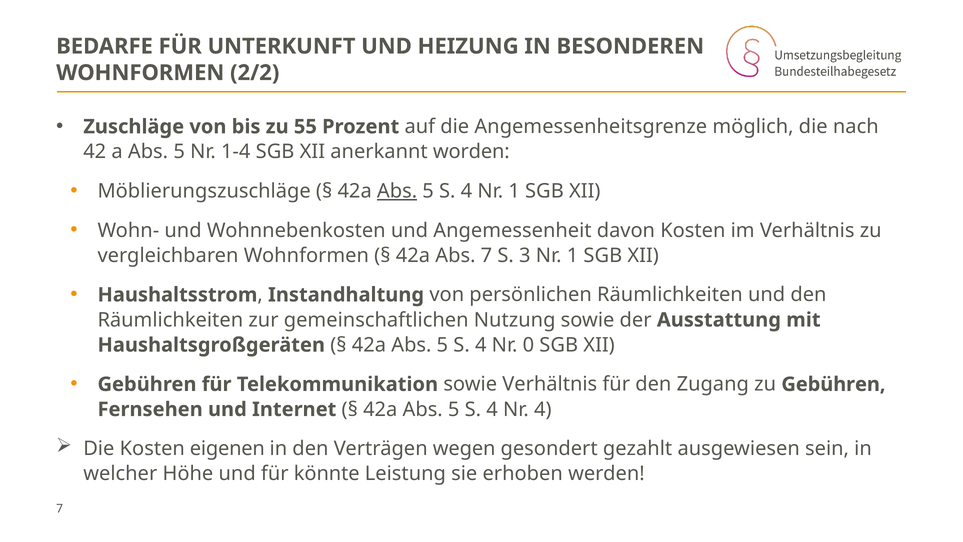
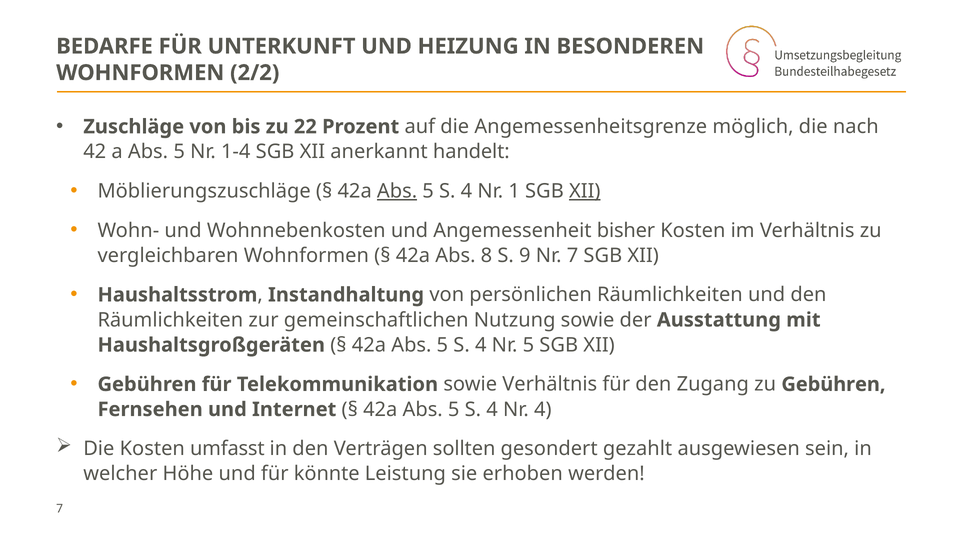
55: 55 -> 22
worden: worden -> handelt
XII at (585, 191) underline: none -> present
davon: davon -> bisher
Abs 7: 7 -> 8
3: 3 -> 9
1 at (573, 255): 1 -> 7
Nr 0: 0 -> 5
eigenen: eigenen -> umfasst
wegen: wegen -> sollten
